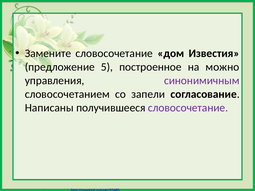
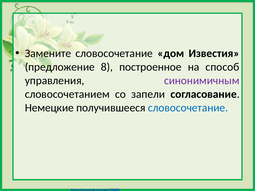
5: 5 -> 8
можно: можно -> способ
Написаны: Написаны -> Немецкие
словосочетание at (188, 108) colour: purple -> blue
